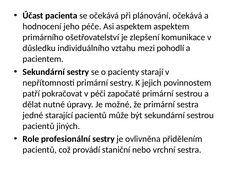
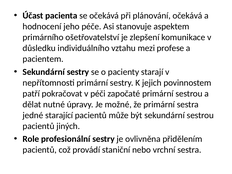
Asi aspektem: aspektem -> stanovuje
pohodlí: pohodlí -> profese
